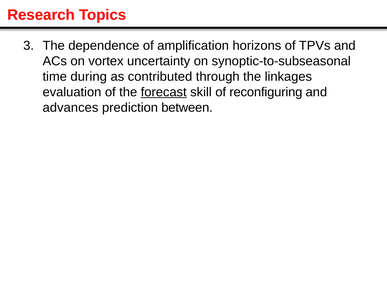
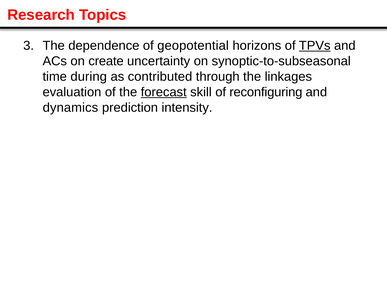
amplification: amplification -> geopotential
TPVs underline: none -> present
vortex: vortex -> create
advances: advances -> dynamics
between: between -> intensity
